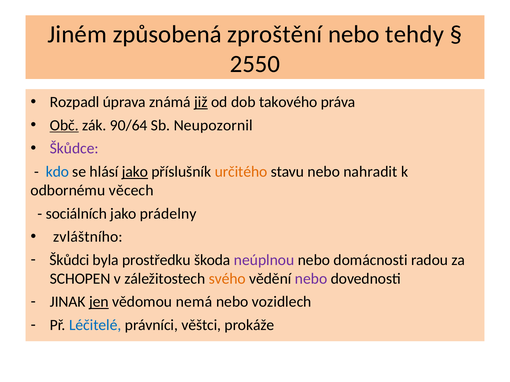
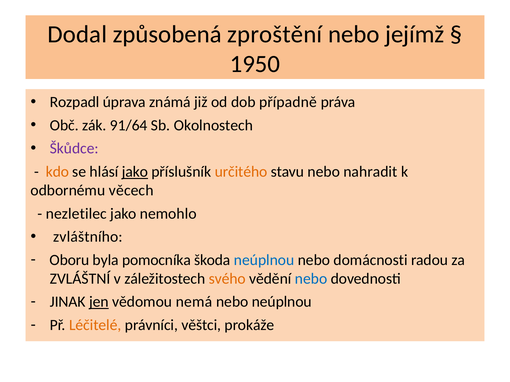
Jiném: Jiném -> Dodal
tehdy: tehdy -> jejímž
2550: 2550 -> 1950
již underline: present -> none
takového: takového -> případně
Obč underline: present -> none
90/64: 90/64 -> 91/64
Neupozornil: Neupozornil -> Okolnostech
kdo colour: blue -> orange
sociálních: sociálních -> nezletilec
prádelny: prádelny -> nemohlo
Škůdci: Škůdci -> Oboru
prostředku: prostředku -> pomocníka
neúplnou at (264, 260) colour: purple -> blue
SCHOPEN: SCHOPEN -> ZVLÁŠTNÍ
nebo at (311, 279) colour: purple -> blue
nebo vozidlech: vozidlech -> neúplnou
Léčitelé colour: blue -> orange
